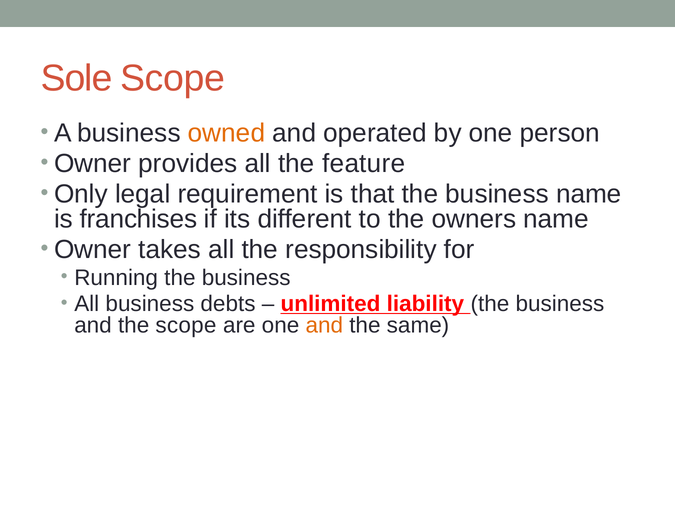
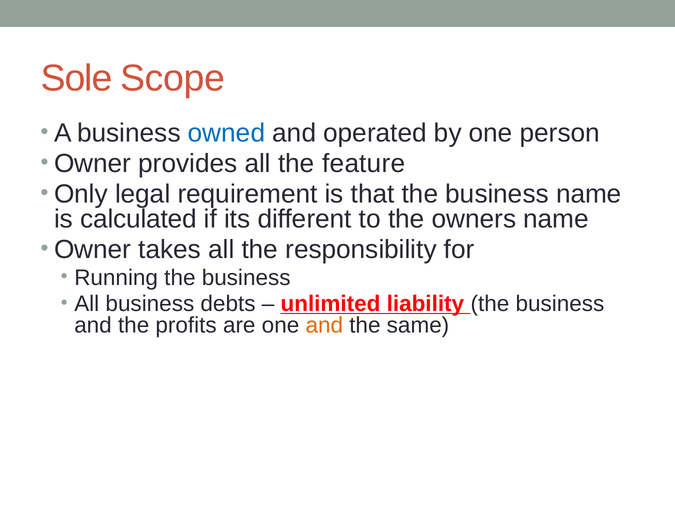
owned colour: orange -> blue
franchises: franchises -> calculated
the scope: scope -> profits
